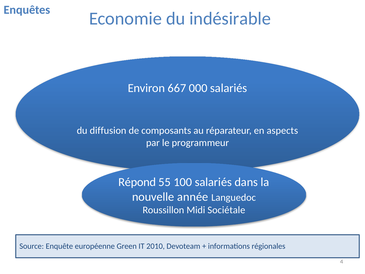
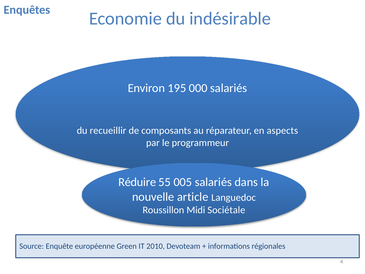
667: 667 -> 195
diffusion: diffusion -> recueillir
Répond: Répond -> Réduire
100: 100 -> 005
année: année -> article
